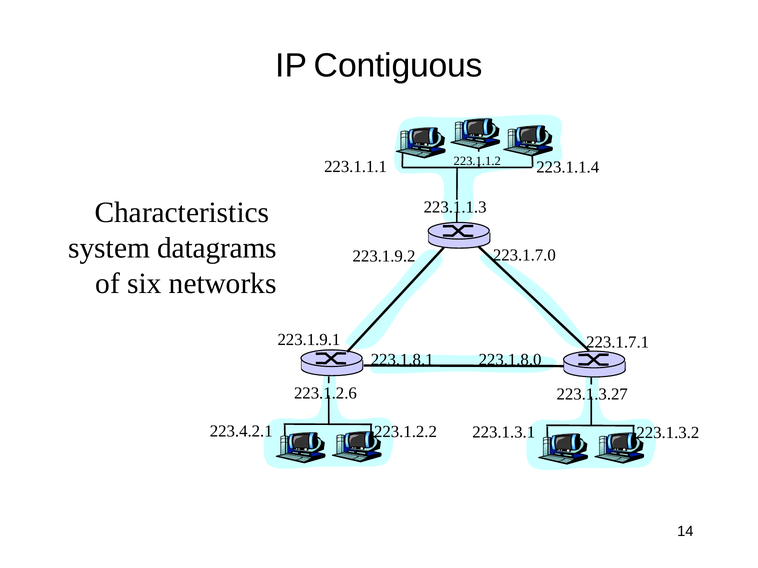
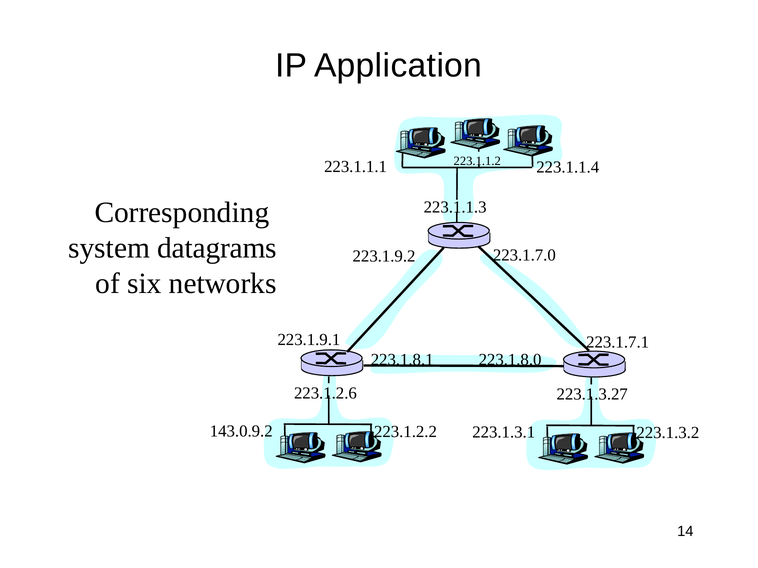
Contiguous: Contiguous -> Application
Characteristics: Characteristics -> Corresponding
223.4.2.1: 223.4.2.1 -> 143.0.9.2
